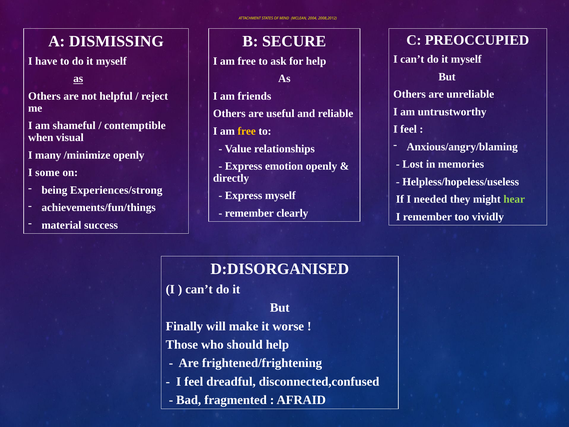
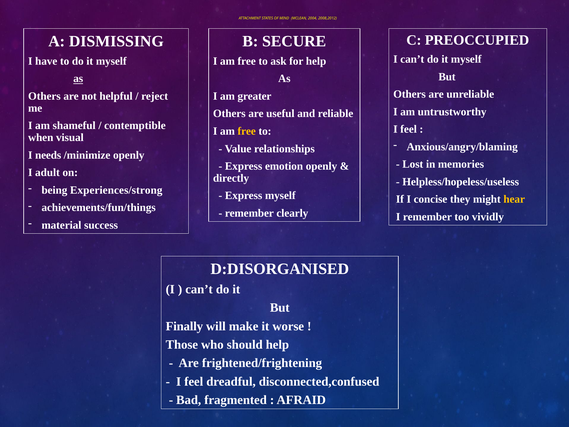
friends: friends -> greater
many: many -> needs
some: some -> adult
needed: needed -> concise
hear colour: light green -> yellow
